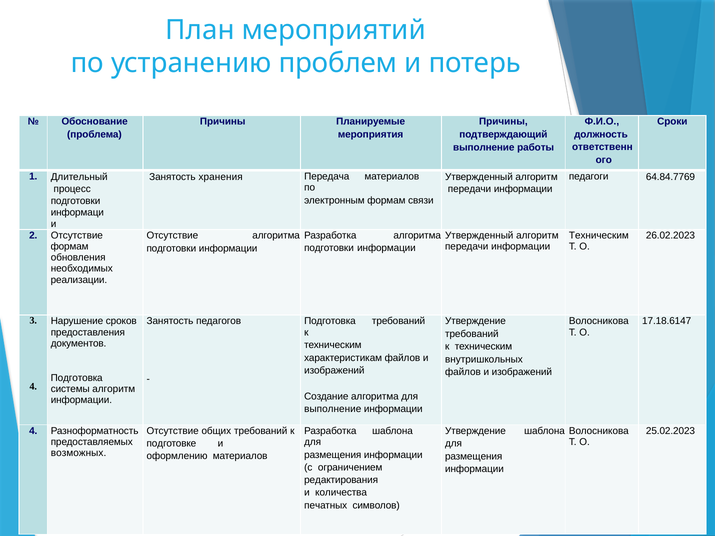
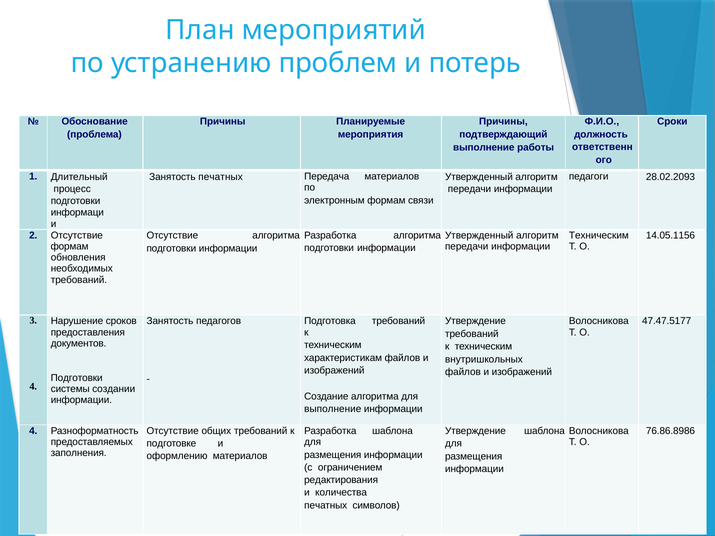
64.84.7769: 64.84.7769 -> 28.02.2093
Занятость хранения: хранения -> печатных
26.02.2023: 26.02.2023 -> 14.05.1156
реализации at (79, 280): реализации -> требований
17.18.6147: 17.18.6147 -> 47.47.5177
Подготовка at (77, 378): Подготовка -> Подготовки
системы алгоритм: алгоритм -> создании
25.02.2023: 25.02.2023 -> 76.86.8986
возможных: возможных -> заполнения
